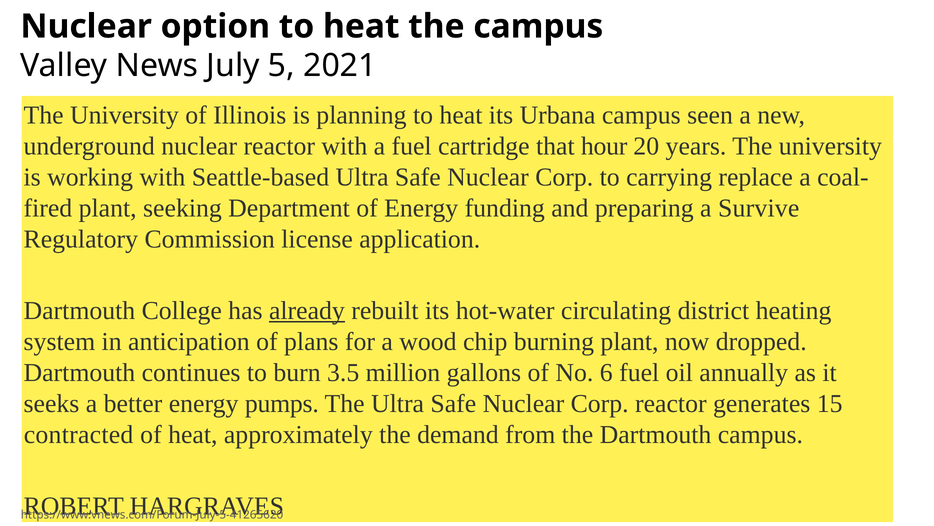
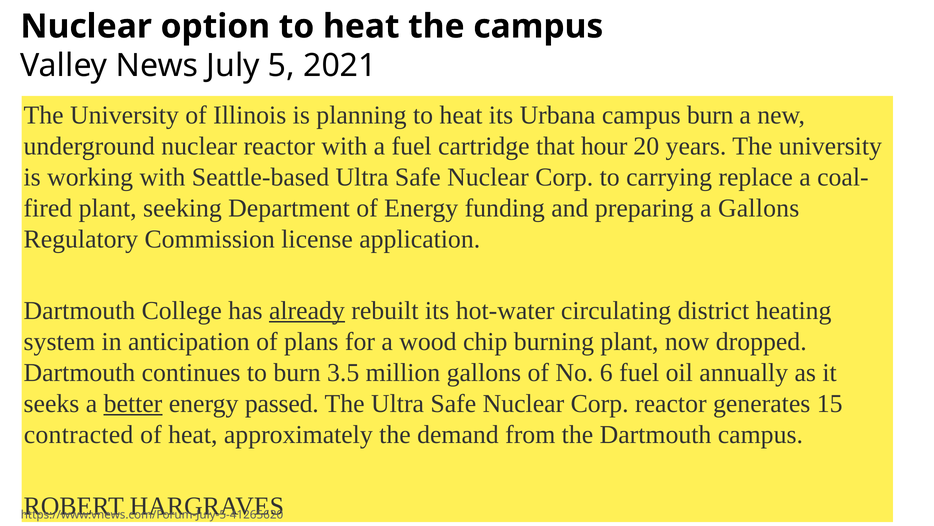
campus seen: seen -> burn
a Survive: Survive -> Gallons
better underline: none -> present
pumps: pumps -> passed
